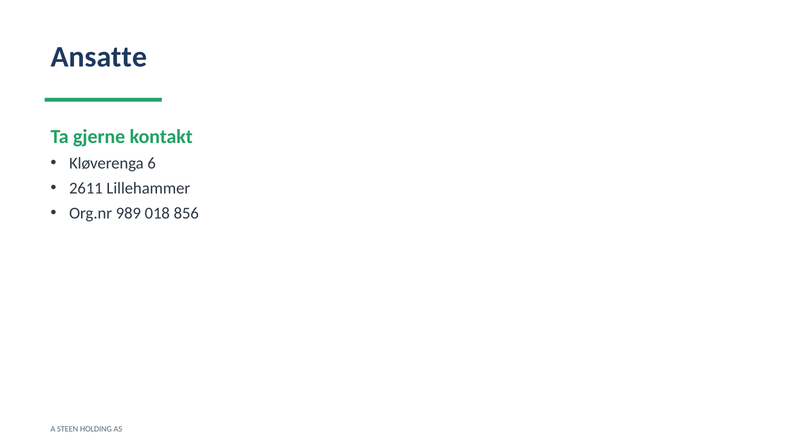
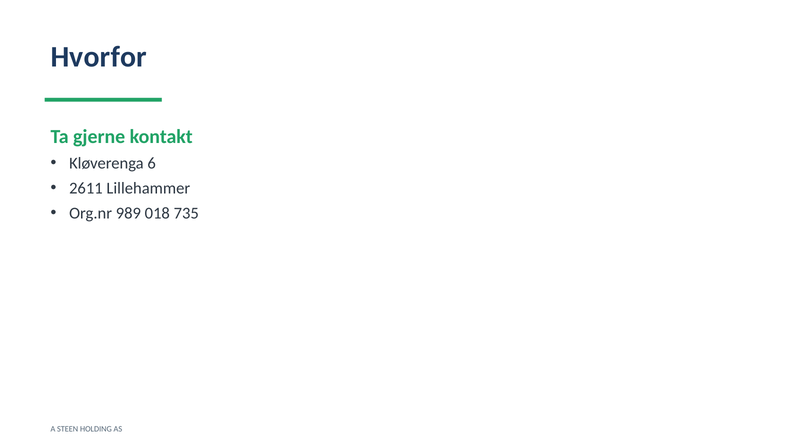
Ansatte: Ansatte -> Hvorfor
856: 856 -> 735
